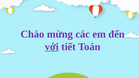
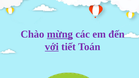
mừng underline: none -> present
